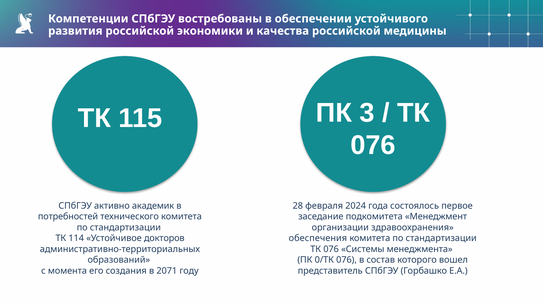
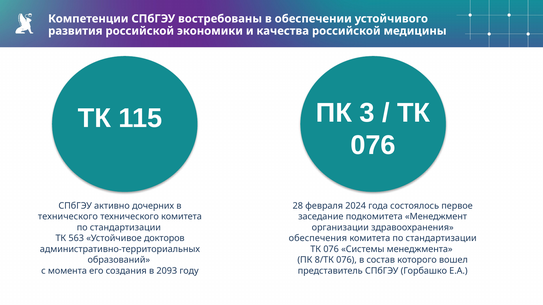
академик: академик -> дочерних
потребностей at (68, 217): потребностей -> технического
114: 114 -> 563
0/ТК: 0/ТК -> 8/ТК
2071: 2071 -> 2093
